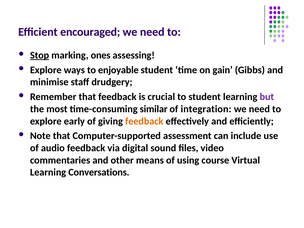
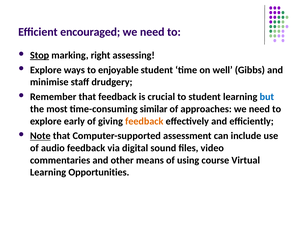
ones: ones -> right
gain: gain -> well
but colour: purple -> blue
integration: integration -> approaches
Note underline: none -> present
Conversations: Conversations -> Opportunities
